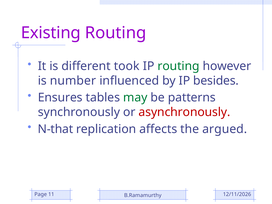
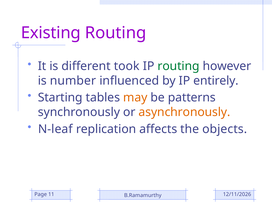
besides: besides -> entirely
Ensures: Ensures -> Starting
may colour: green -> orange
asynchronously colour: red -> orange
N-that: N-that -> N-leaf
argued: argued -> objects
